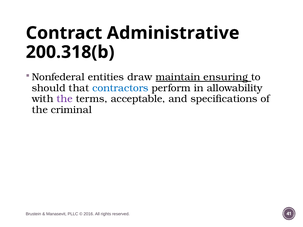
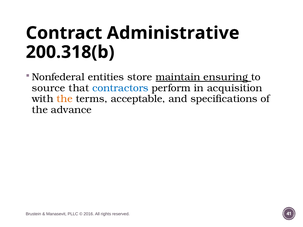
draw: draw -> store
should: should -> source
allowability: allowability -> acquisition
the at (65, 99) colour: purple -> orange
criminal: criminal -> advance
